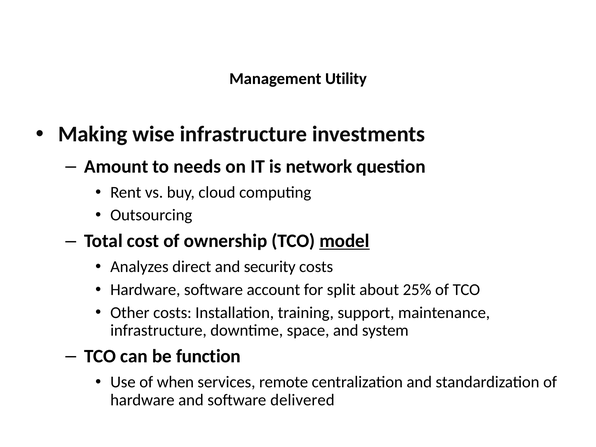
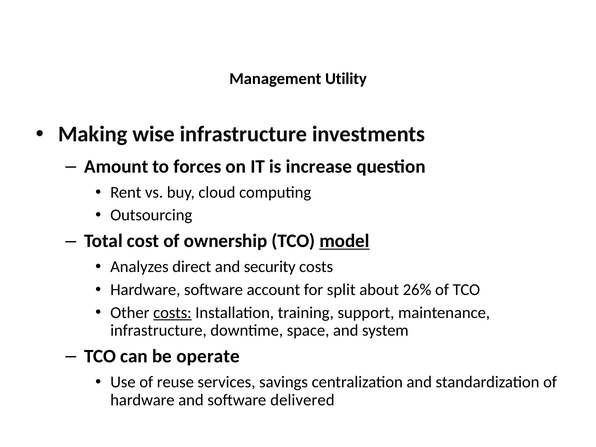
needs: needs -> forces
network: network -> increase
25%: 25% -> 26%
costs at (172, 313) underline: none -> present
function: function -> operate
when: when -> reuse
remote: remote -> savings
